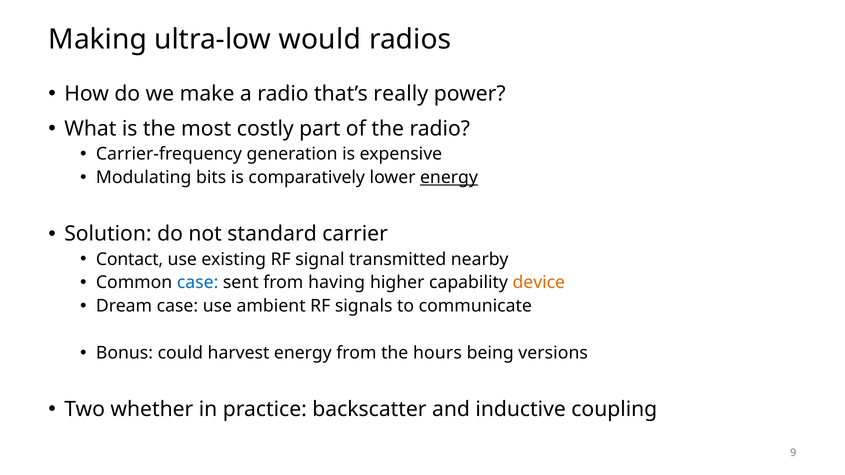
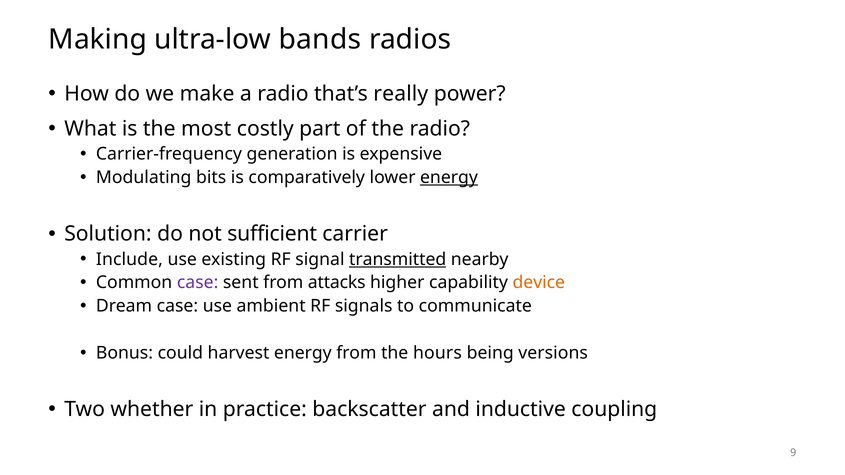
would: would -> bands
standard: standard -> sufficient
Contact: Contact -> Include
transmitted underline: none -> present
case at (198, 283) colour: blue -> purple
having: having -> attacks
